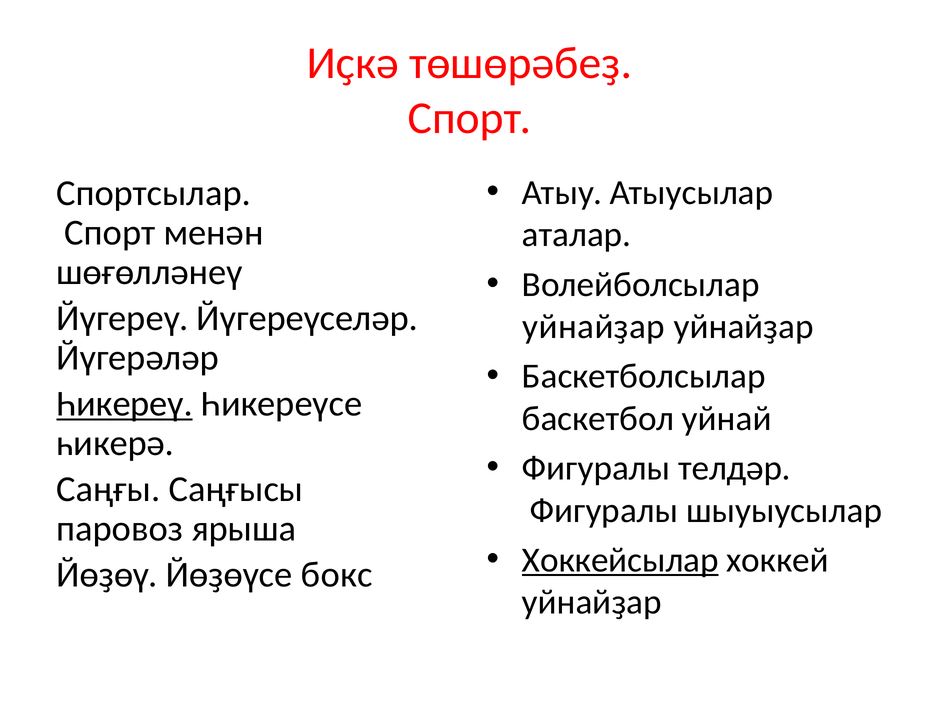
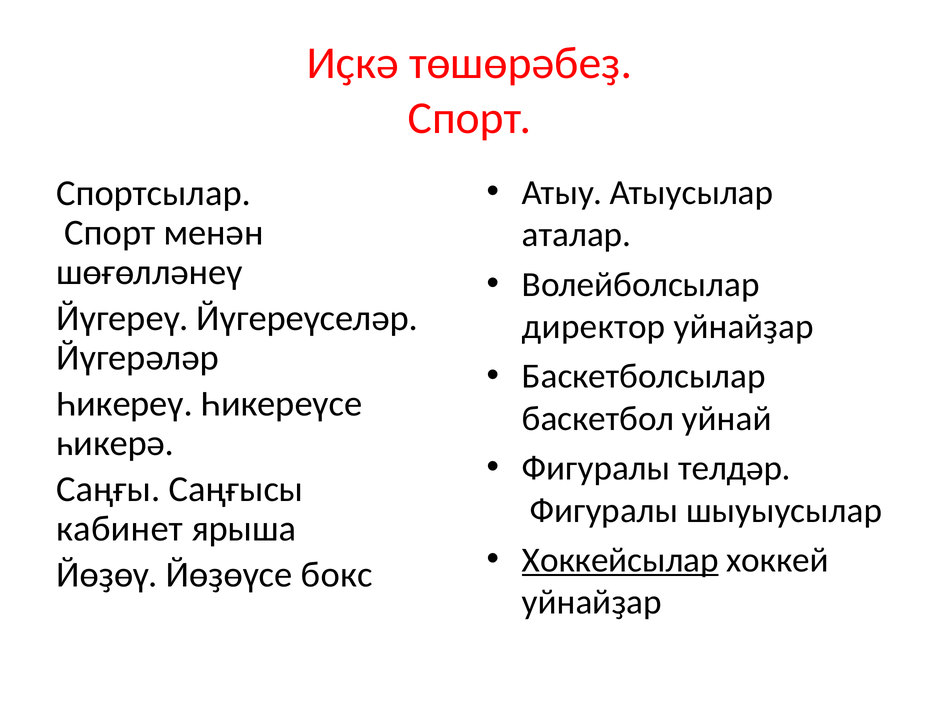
уйнайҙар at (594, 327): уйнайҙар -> директор
Һикереү underline: present -> none
паровоз: паровоз -> кабинет
